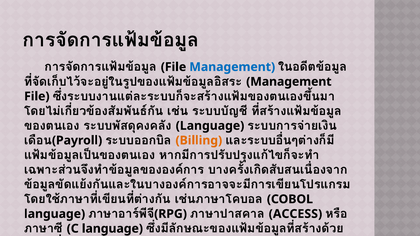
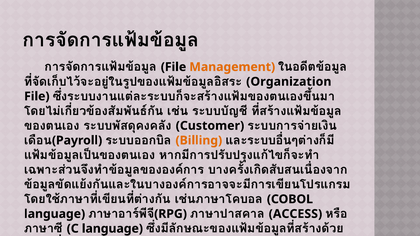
Management at (232, 67) colour: blue -> orange
Management at (289, 82): Management -> Organization
Language at (210, 126): Language -> Customer
